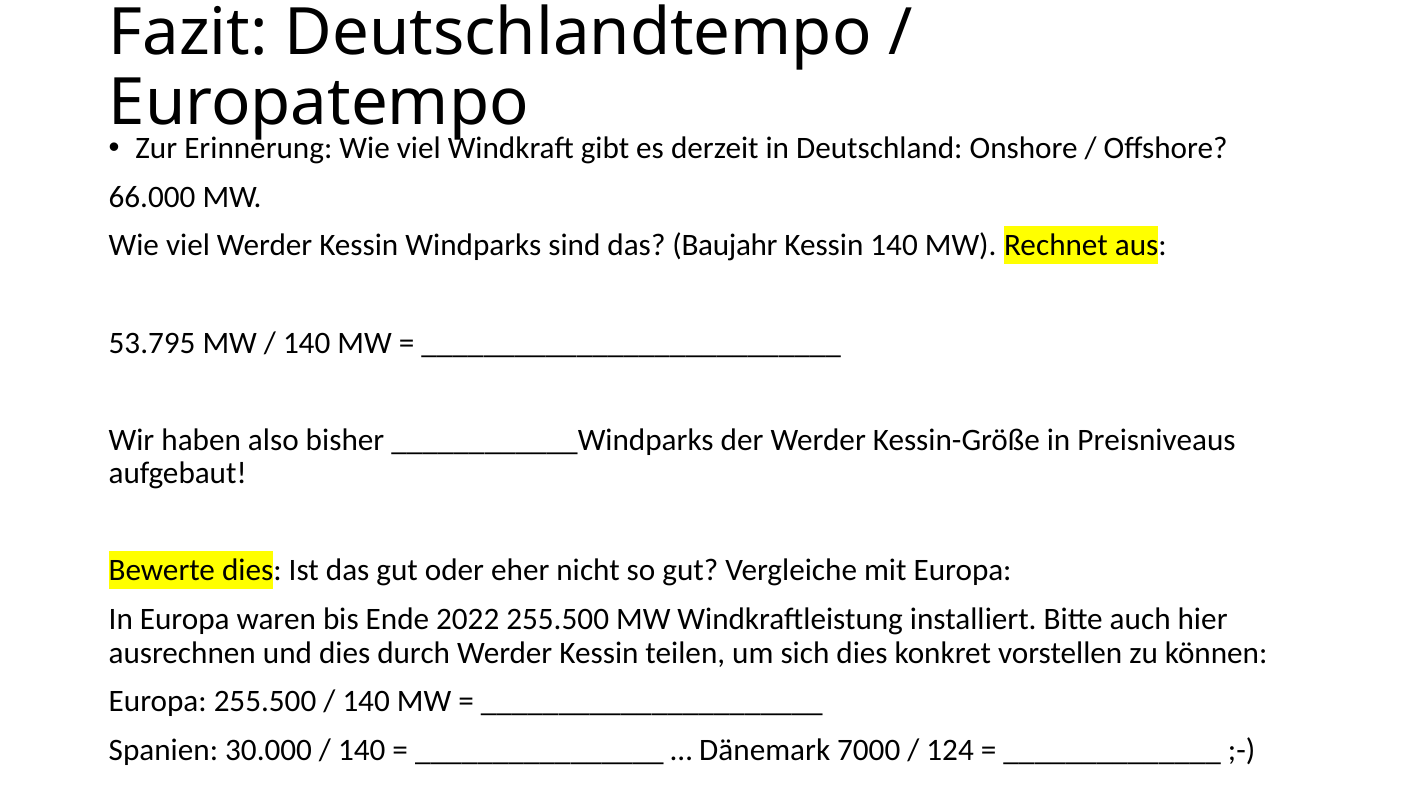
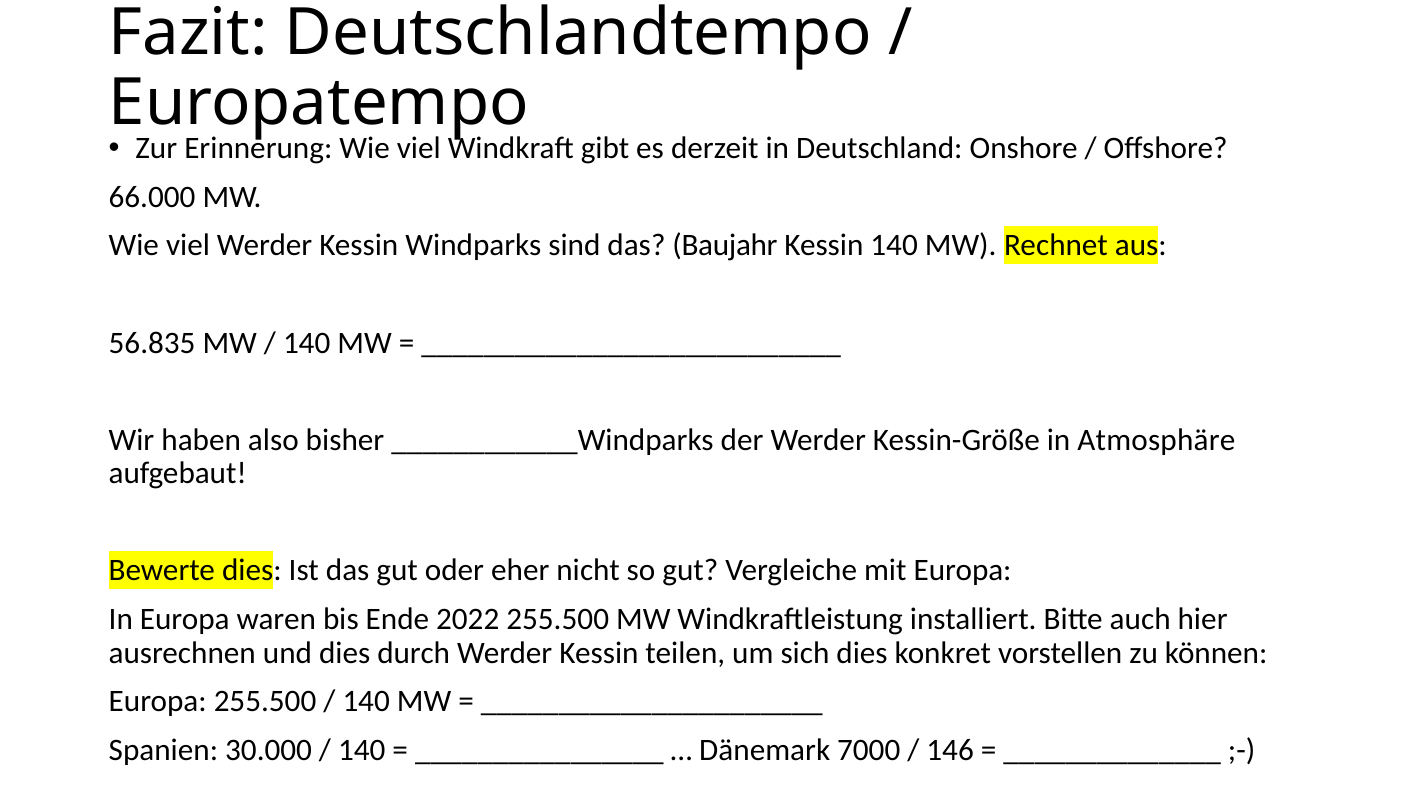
53.795: 53.795 -> 56.835
Preisniveaus: Preisniveaus -> Atmosphäre
124: 124 -> 146
